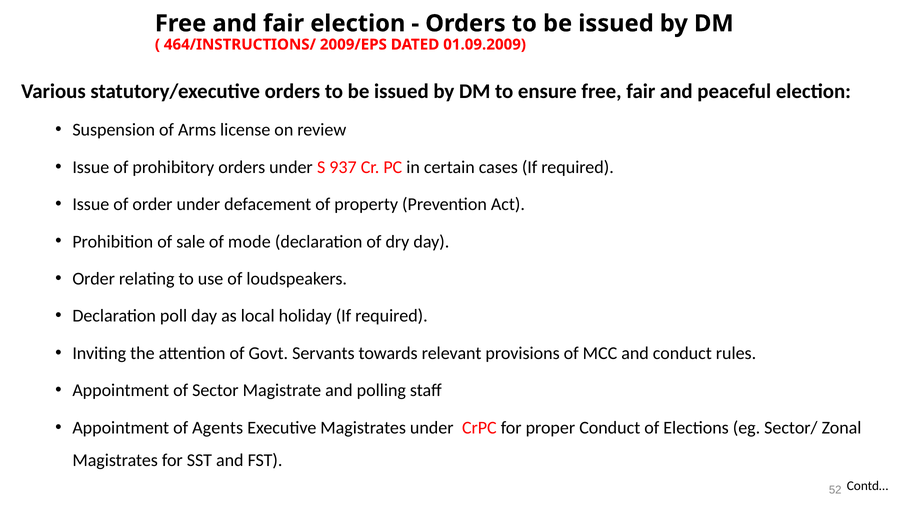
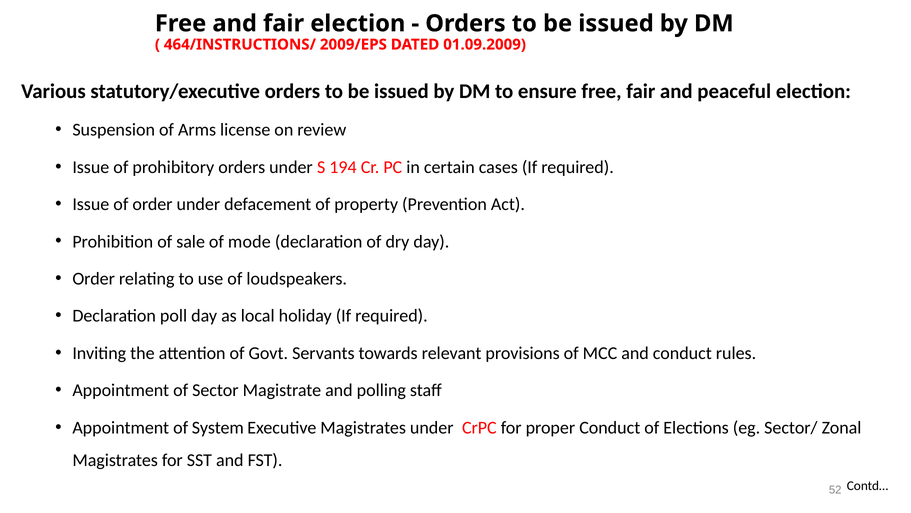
937: 937 -> 194
Agents: Agents -> System
